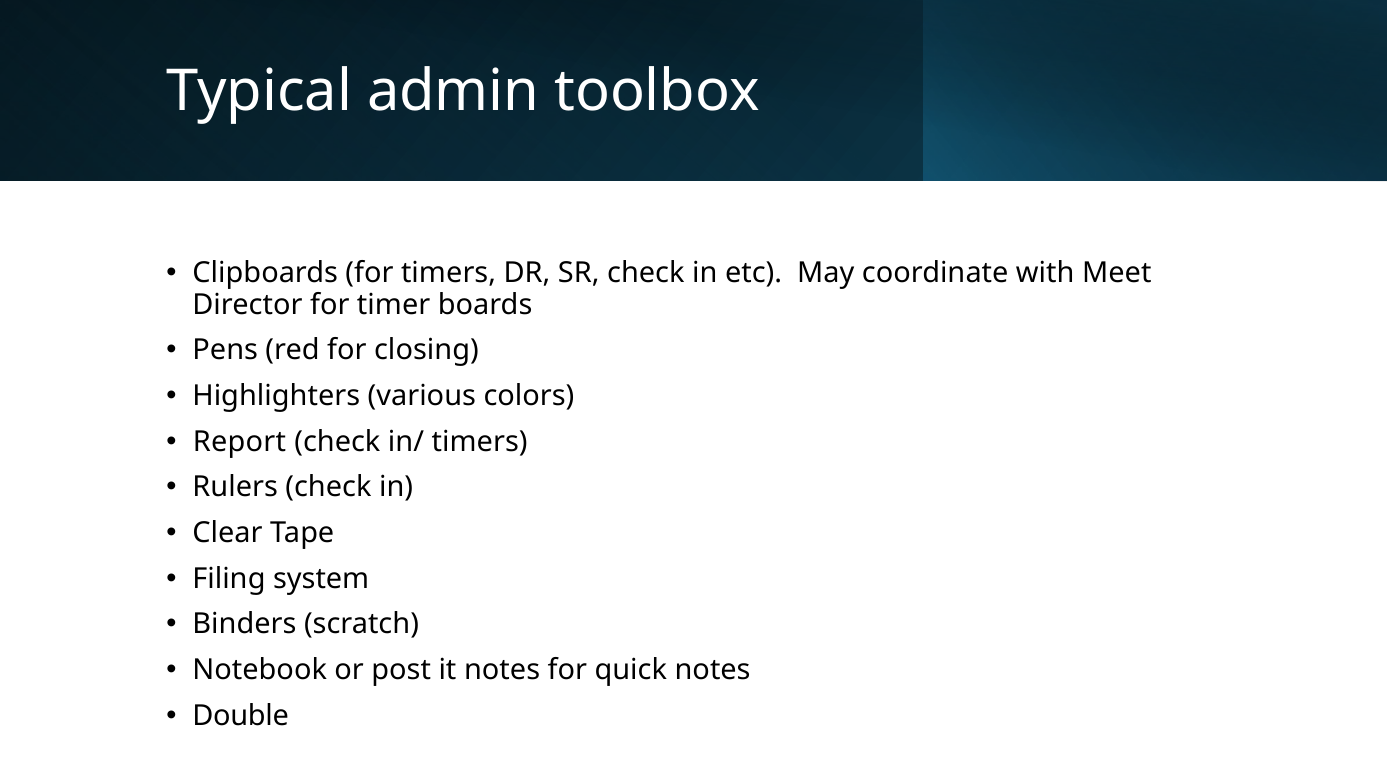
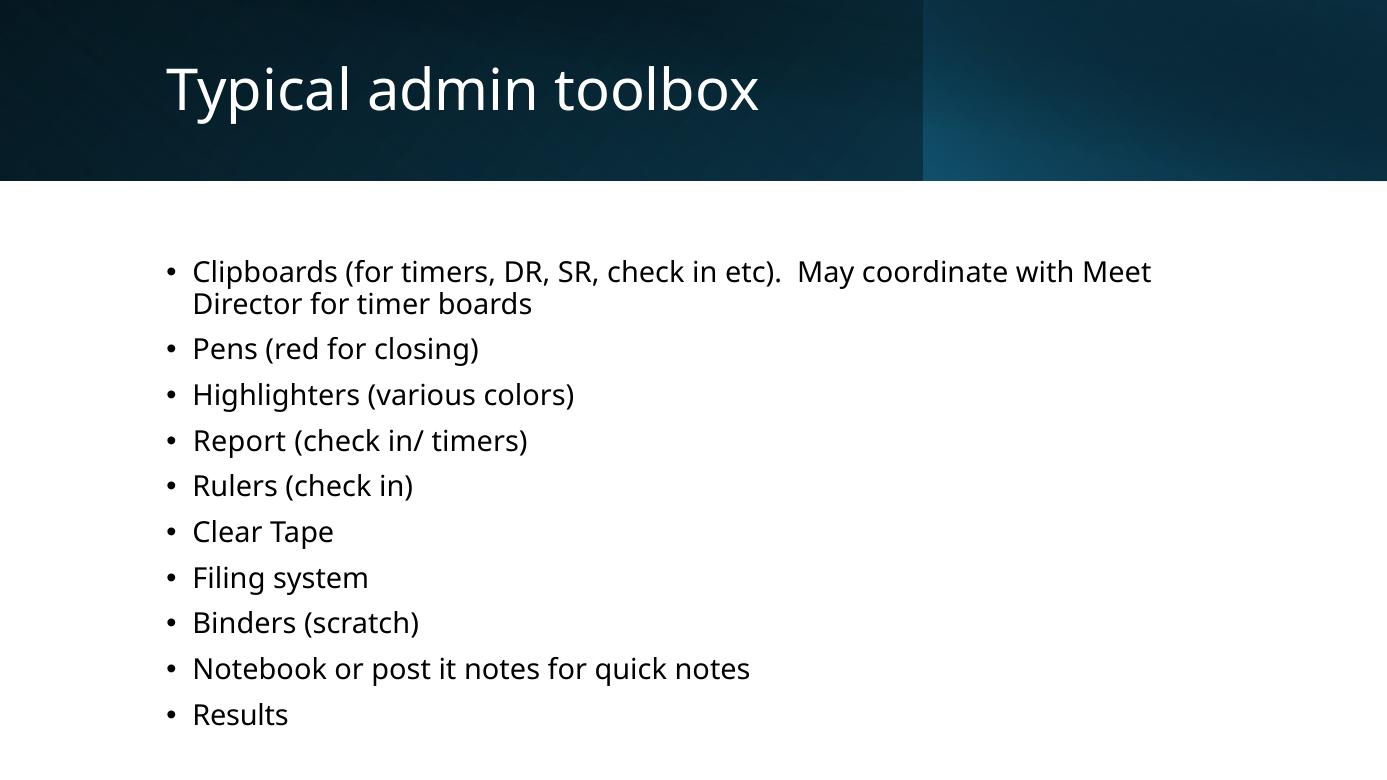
Double: Double -> Results
